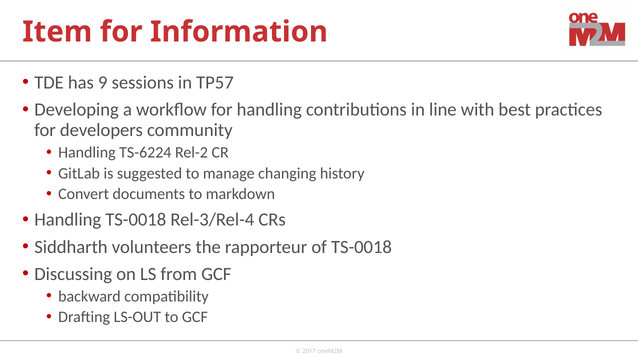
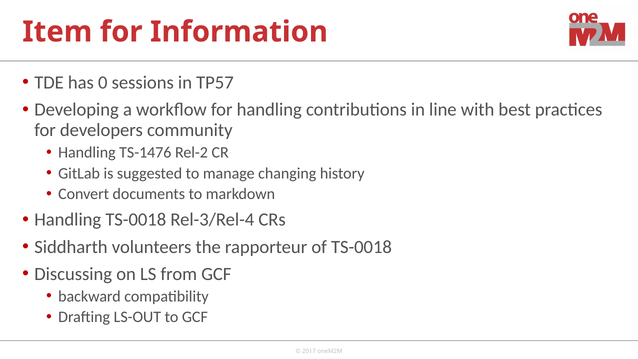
9: 9 -> 0
TS-6224: TS-6224 -> TS-1476
